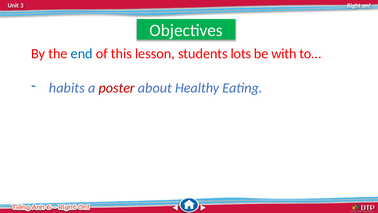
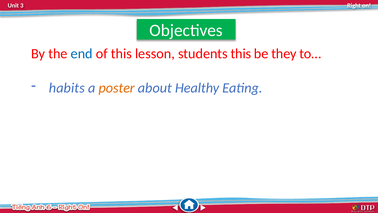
students lots: lots -> this
with: with -> they
poster colour: red -> orange
